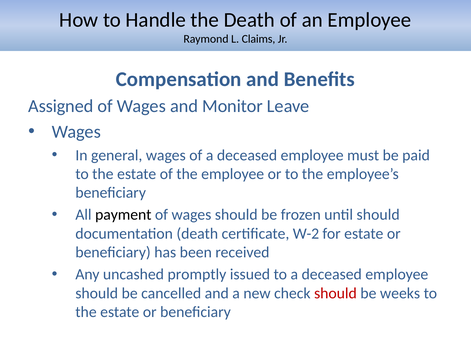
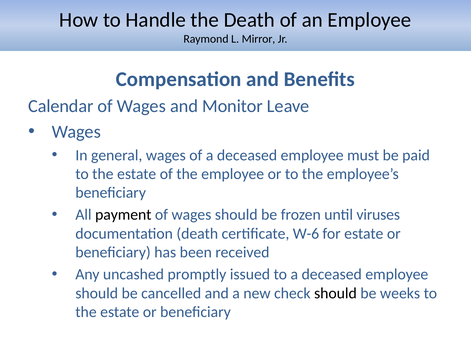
Claims: Claims -> Mirror
Assigned: Assigned -> Calendar
until should: should -> viruses
W-2: W-2 -> W-6
should at (335, 293) colour: red -> black
